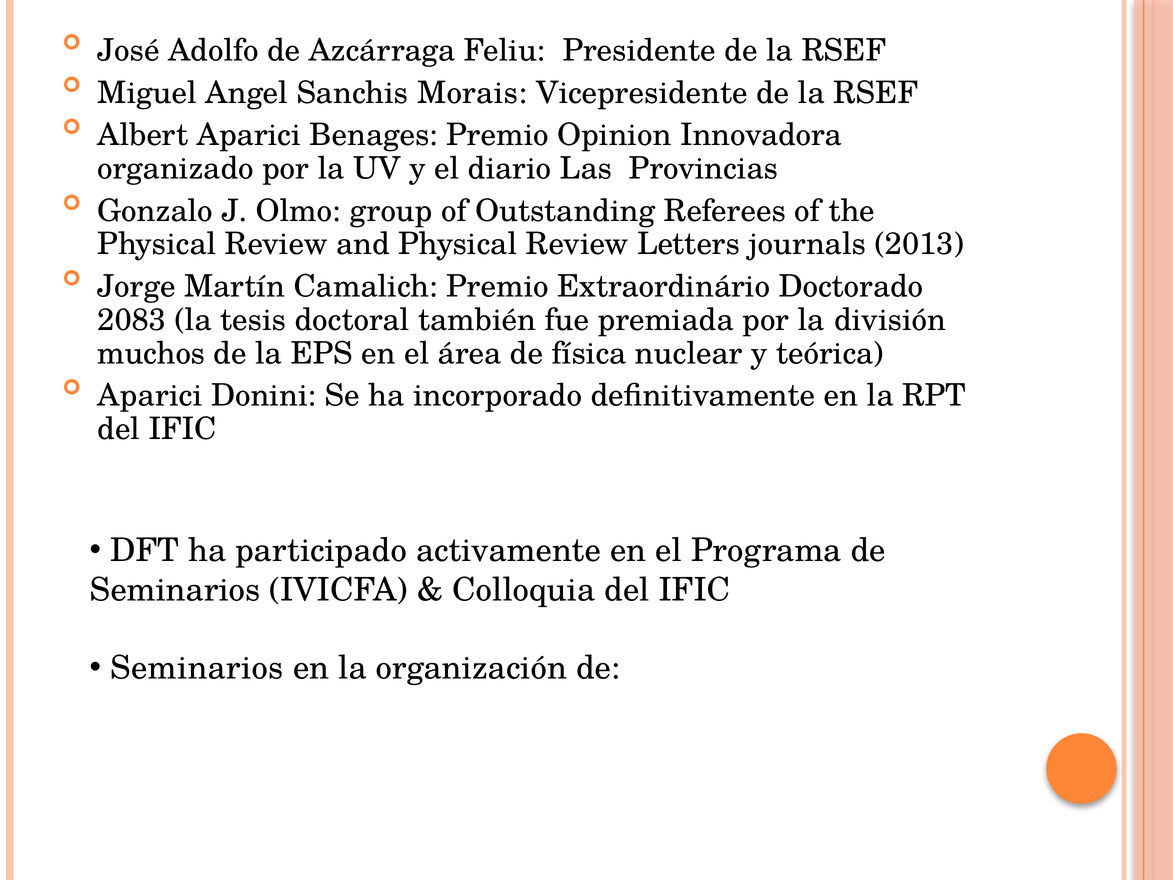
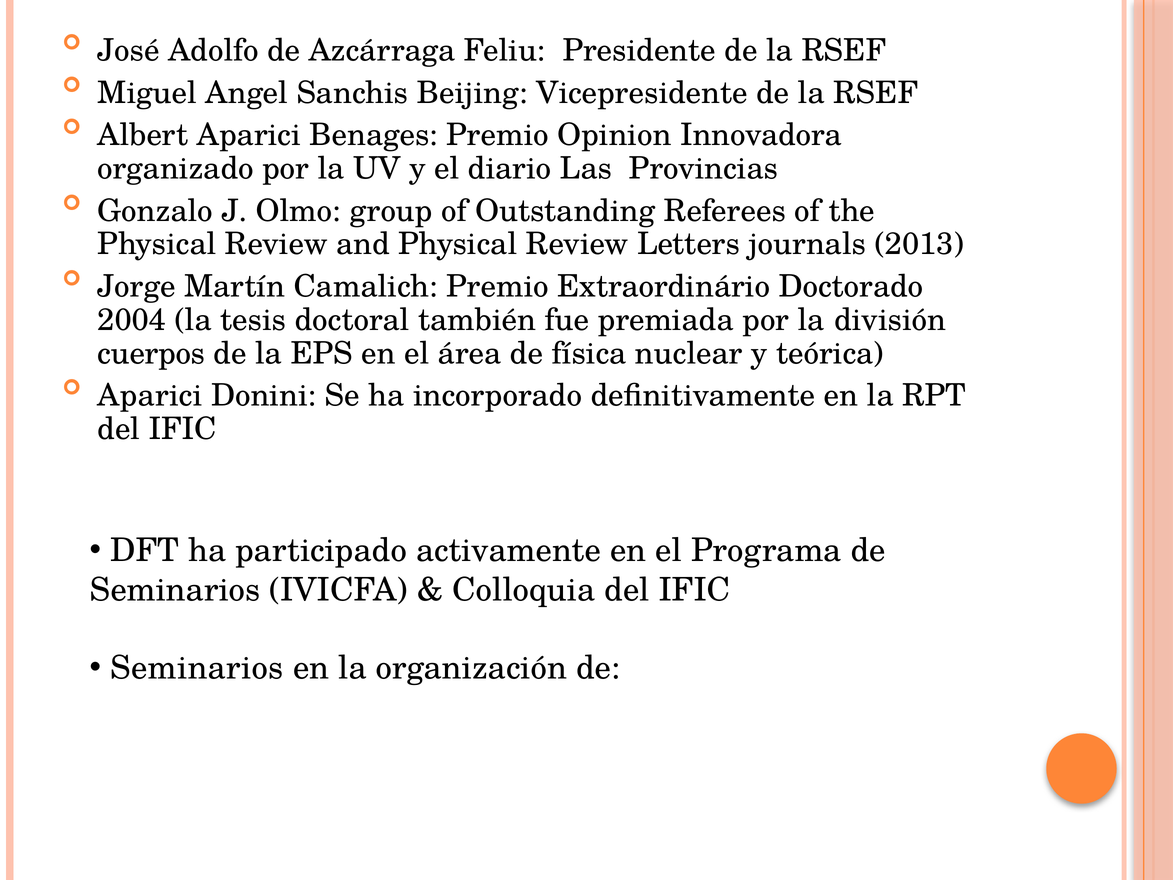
Morais: Morais -> Beijing
2083: 2083 -> 2004
muchos: muchos -> cuerpos
